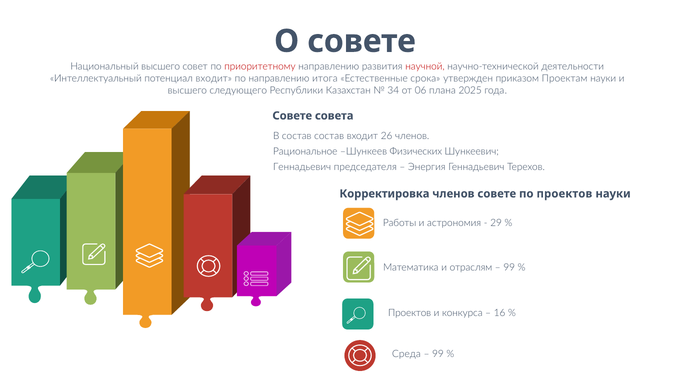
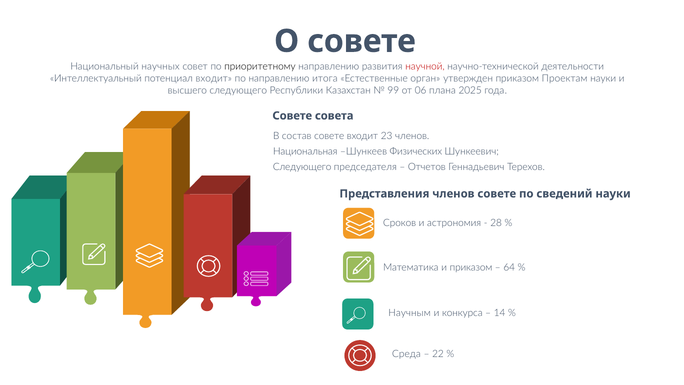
Национальный высшего: высшего -> научных
приоритетному colour: red -> black
срока: срока -> орган
34: 34 -> 99
состав состав: состав -> совете
26: 26 -> 23
Рациональное: Рациональное -> Национальная
Геннадьевич at (302, 167): Геннадьевич -> Следующего
Энергия: Энергия -> Отчетов
Корректировка: Корректировка -> Представления
по проектов: проектов -> сведений
Работы: Работы -> Сроков
29: 29 -> 28
и отраслям: отраслям -> приказом
99 at (509, 267): 99 -> 64
Проектов at (410, 313): Проектов -> Научным
16: 16 -> 14
99 at (438, 354): 99 -> 22
